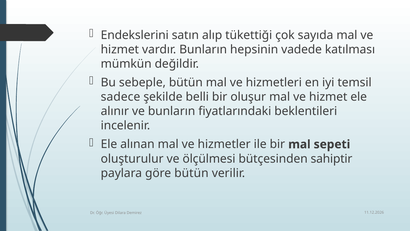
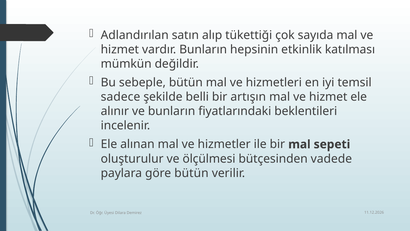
Endekslerini: Endekslerini -> Adlandırılan
vadede: vadede -> etkinlik
oluşur: oluşur -> artışın
sahiptir: sahiptir -> vadede
